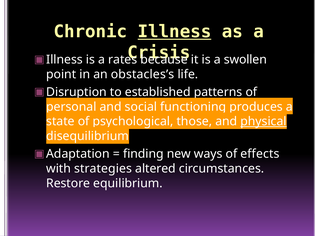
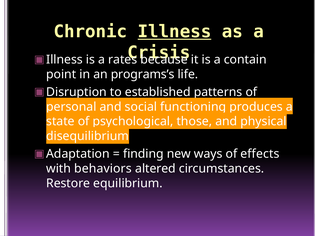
swollen: swollen -> contain
obstacles’s: obstacles’s -> programs’s
physical underline: present -> none
strategies: strategies -> behaviors
